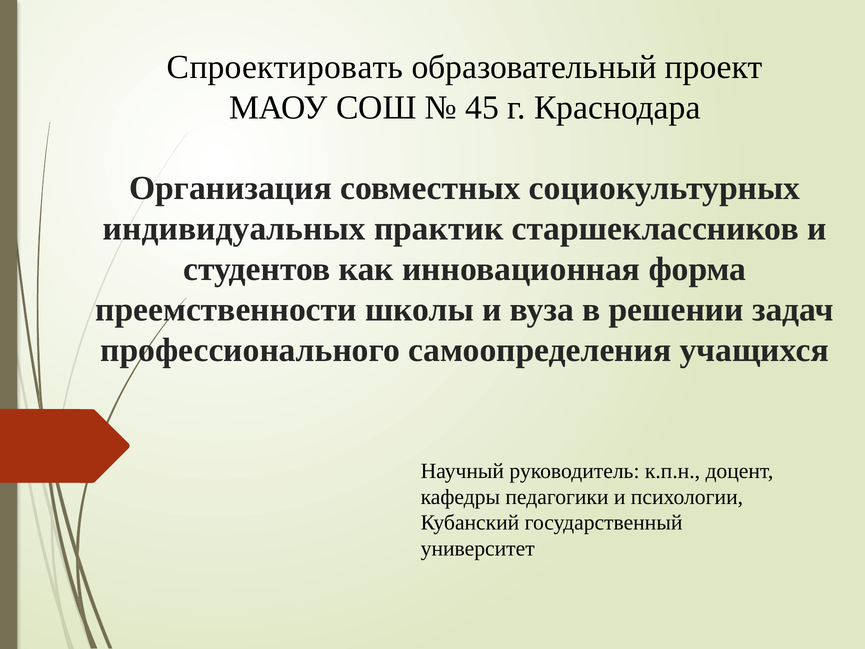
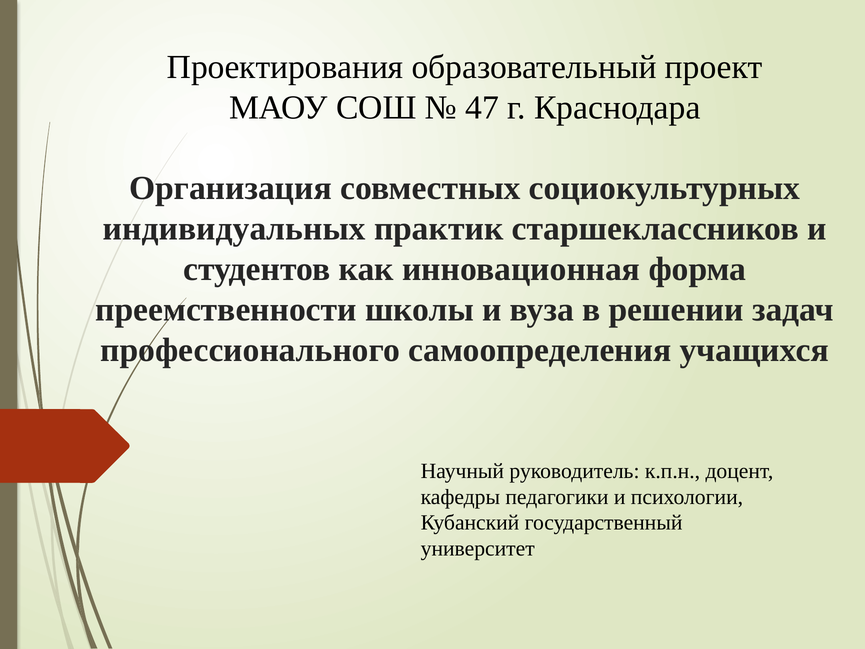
Спроектировать: Спроектировать -> Проектирования
45: 45 -> 47
